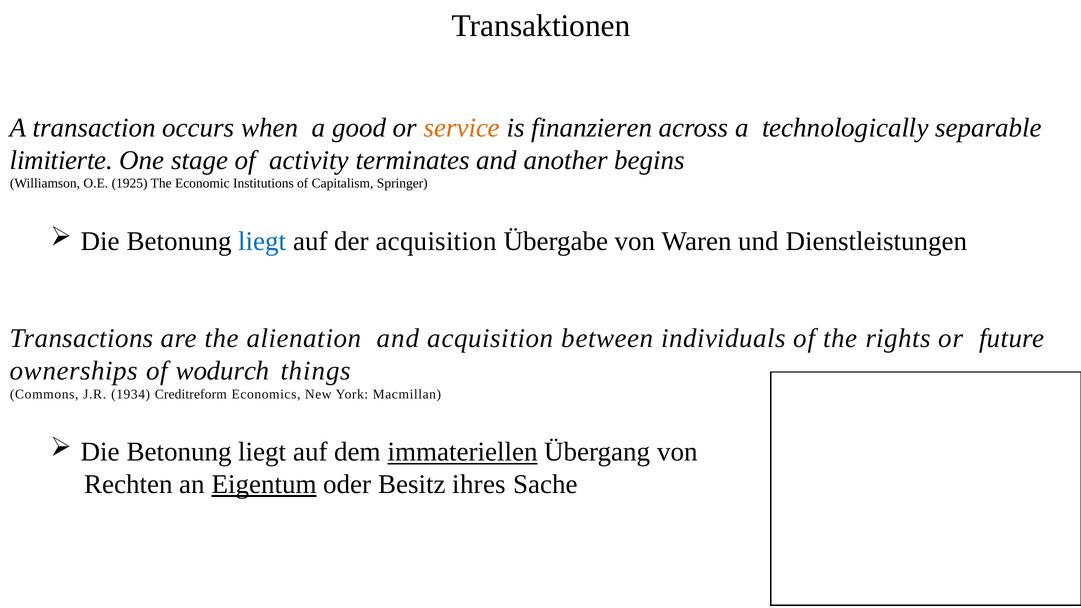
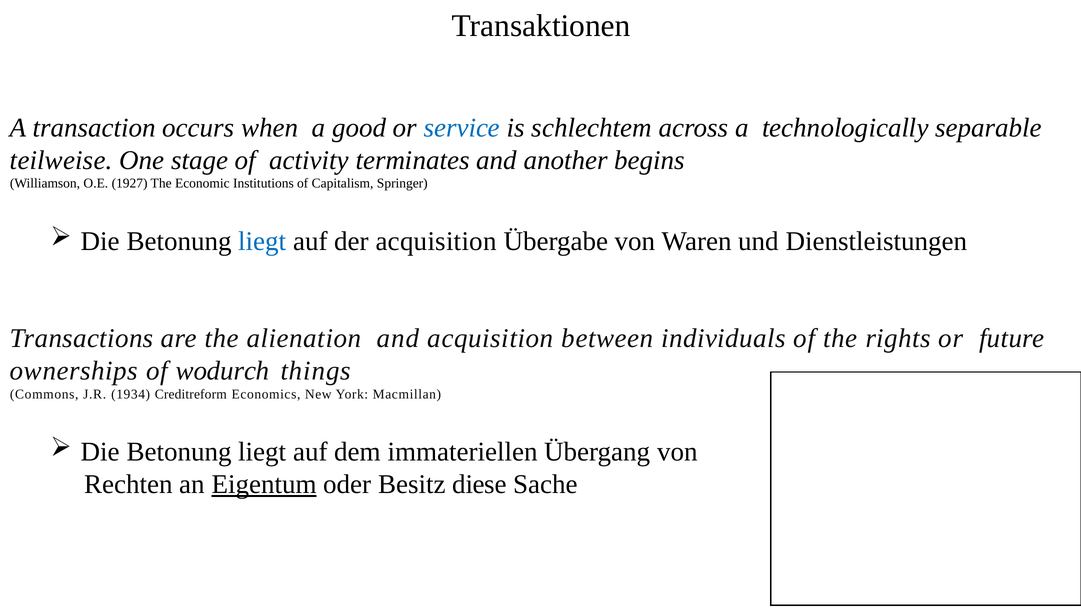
service colour: orange -> blue
finanzieren: finanzieren -> schlechtem
limitierte: limitierte -> teilweise
1925: 1925 -> 1927
immateriellen underline: present -> none
ihres: ihres -> diese
